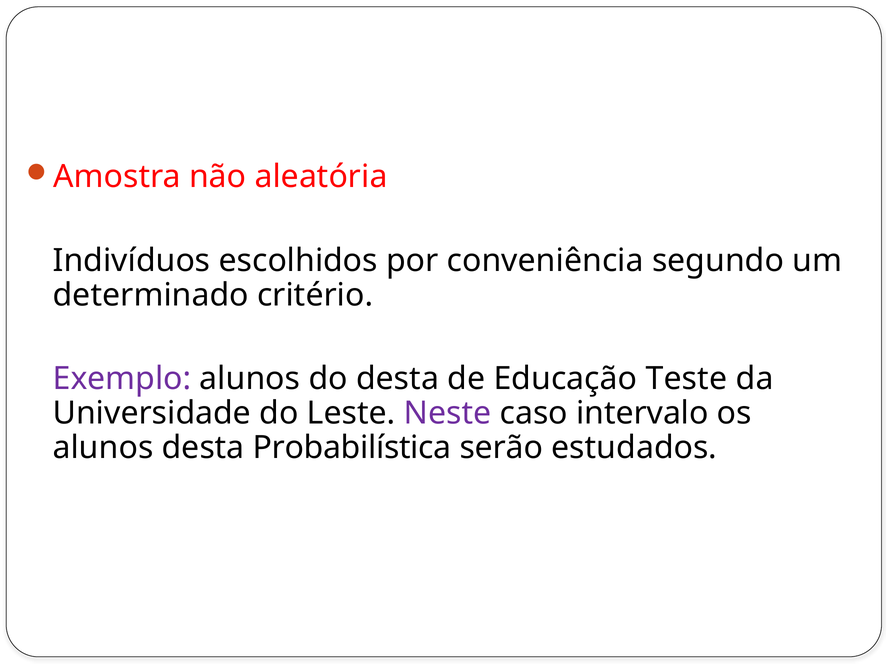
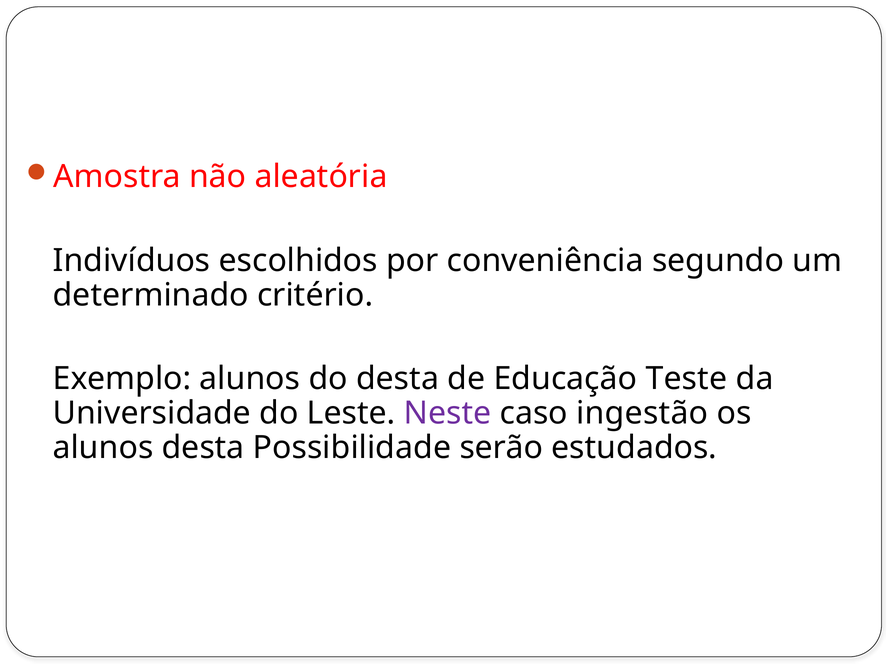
Exemplo colour: purple -> black
intervalo: intervalo -> ingestão
Probabilística: Probabilística -> Possibilidade
